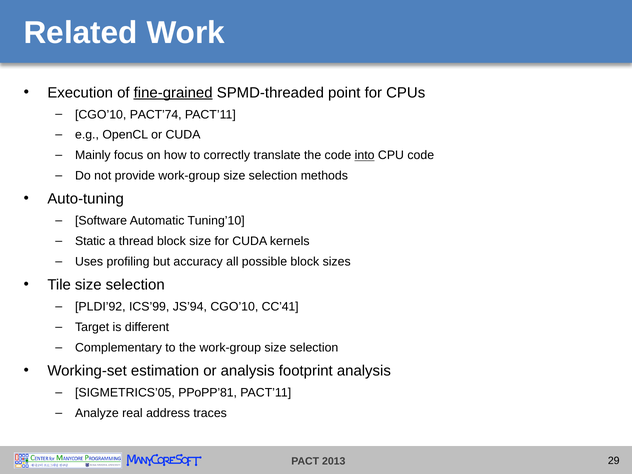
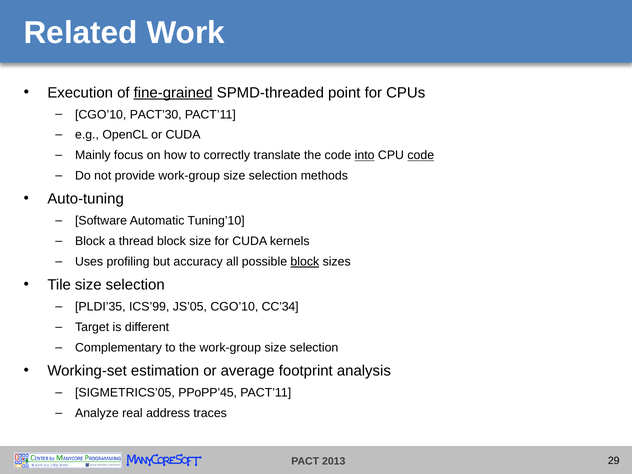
PACT’74: PACT’74 -> PACT’30
code at (421, 155) underline: none -> present
Static at (90, 241): Static -> Block
block at (305, 262) underline: none -> present
PLDI’92: PLDI’92 -> PLDI’35
JS’94: JS’94 -> JS’05
CC’41: CC’41 -> CC’34
or analysis: analysis -> average
PPoPP’81: PPoPP’81 -> PPoPP’45
